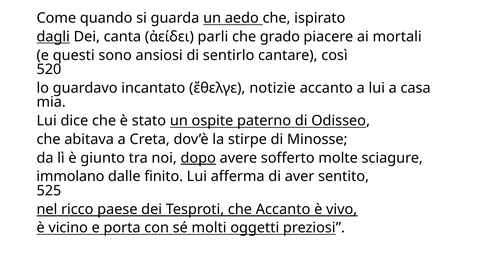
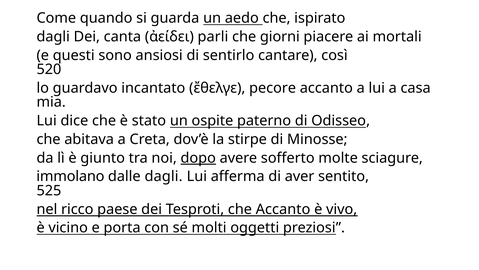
dagli at (53, 37) underline: present -> none
grado: grado -> giorni
notizie: notizie -> pecore
dalle finito: finito -> dagli
